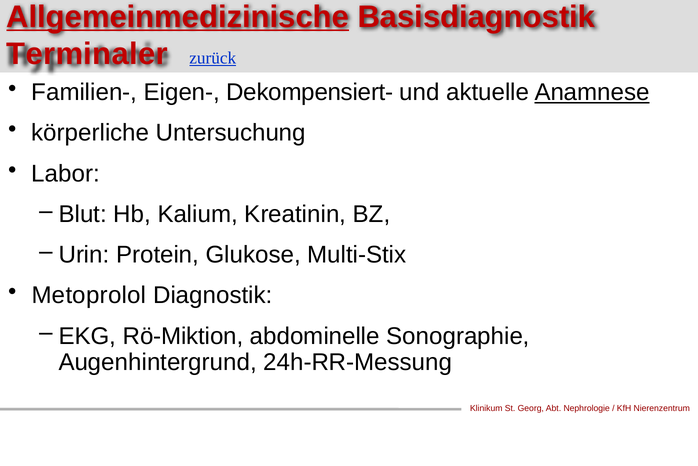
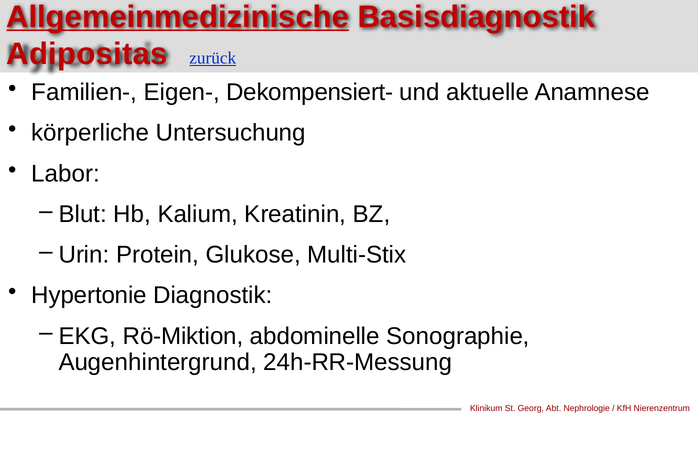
Terminaler: Terminaler -> Adipositas
Anamnese underline: present -> none
Metoprolol: Metoprolol -> Hypertonie
